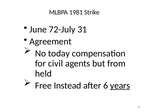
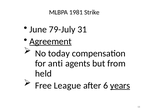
72-July: 72-July -> 79-July
Agreement underline: none -> present
civil: civil -> anti
Instead: Instead -> League
